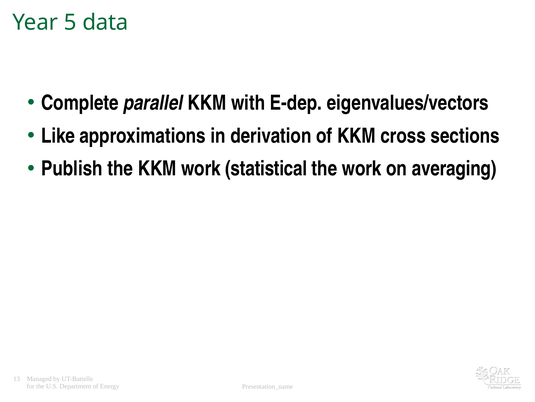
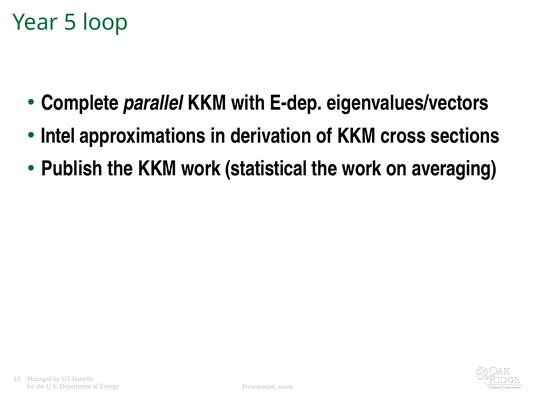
data: data -> loop
Like: Like -> Intel
